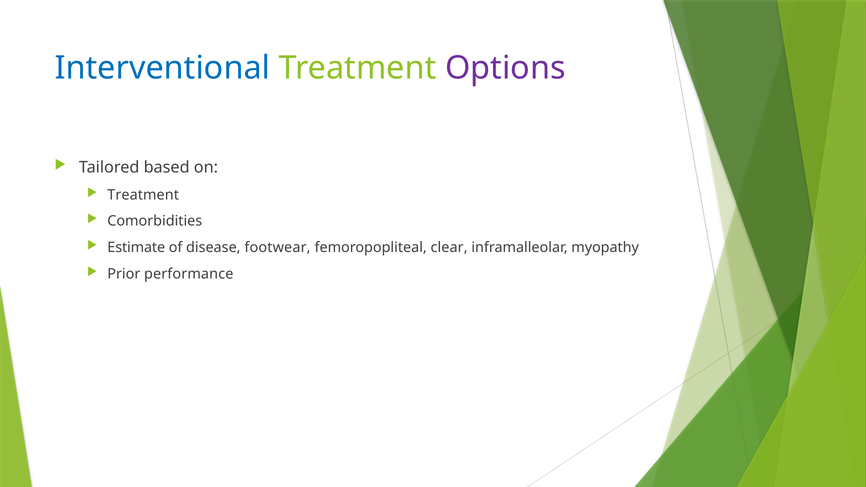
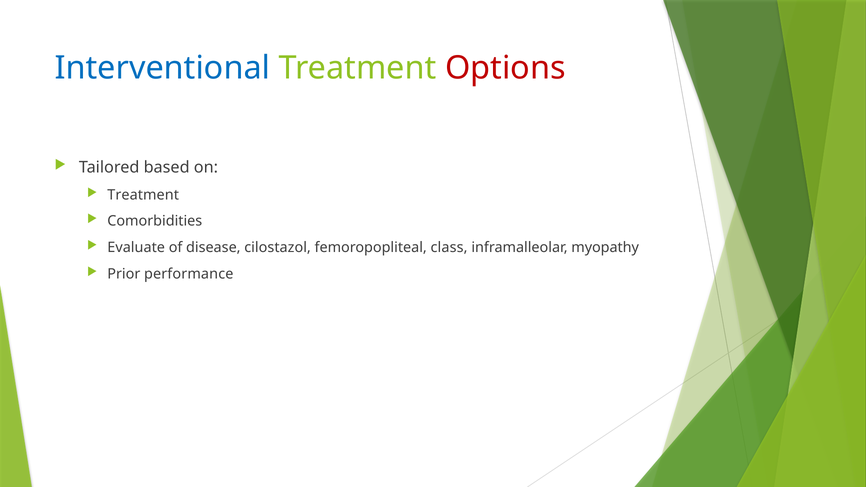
Options colour: purple -> red
Estimate: Estimate -> Evaluate
footwear: footwear -> cilostazol
clear: clear -> class
